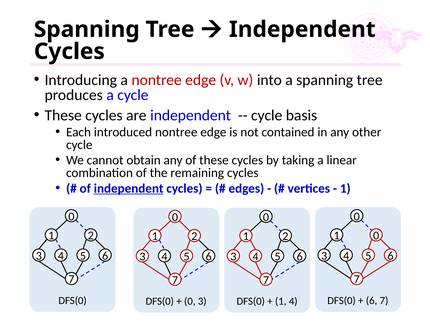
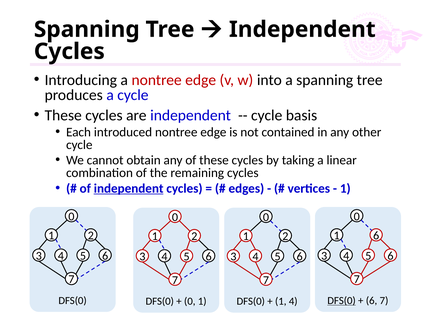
1 0: 0 -> 6
DFS(0 at (342, 301) underline: none -> present
3 at (202, 302): 3 -> 1
